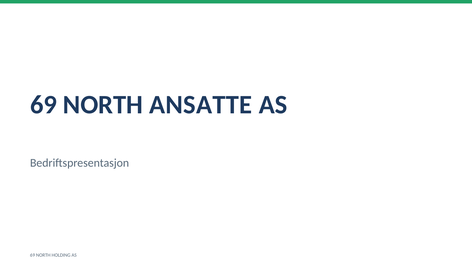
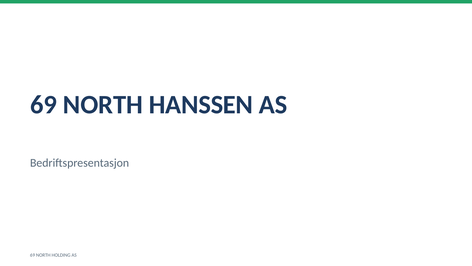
ANSATTE: ANSATTE -> HANSSEN
